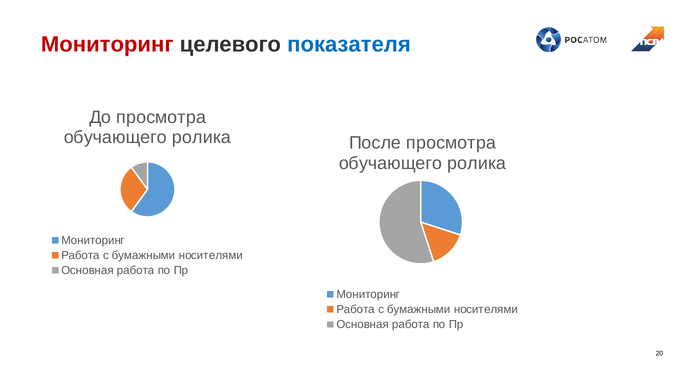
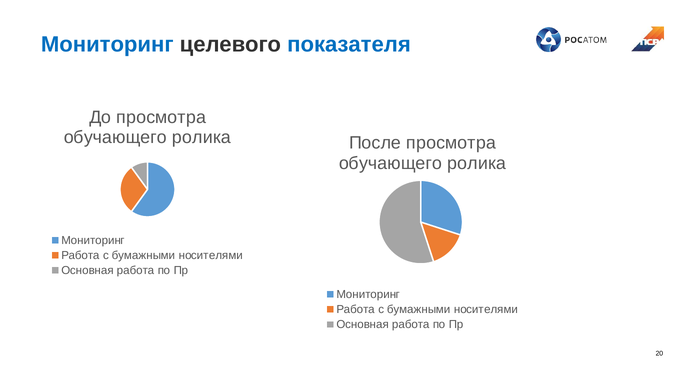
Мониторинг at (107, 45) colour: red -> blue
